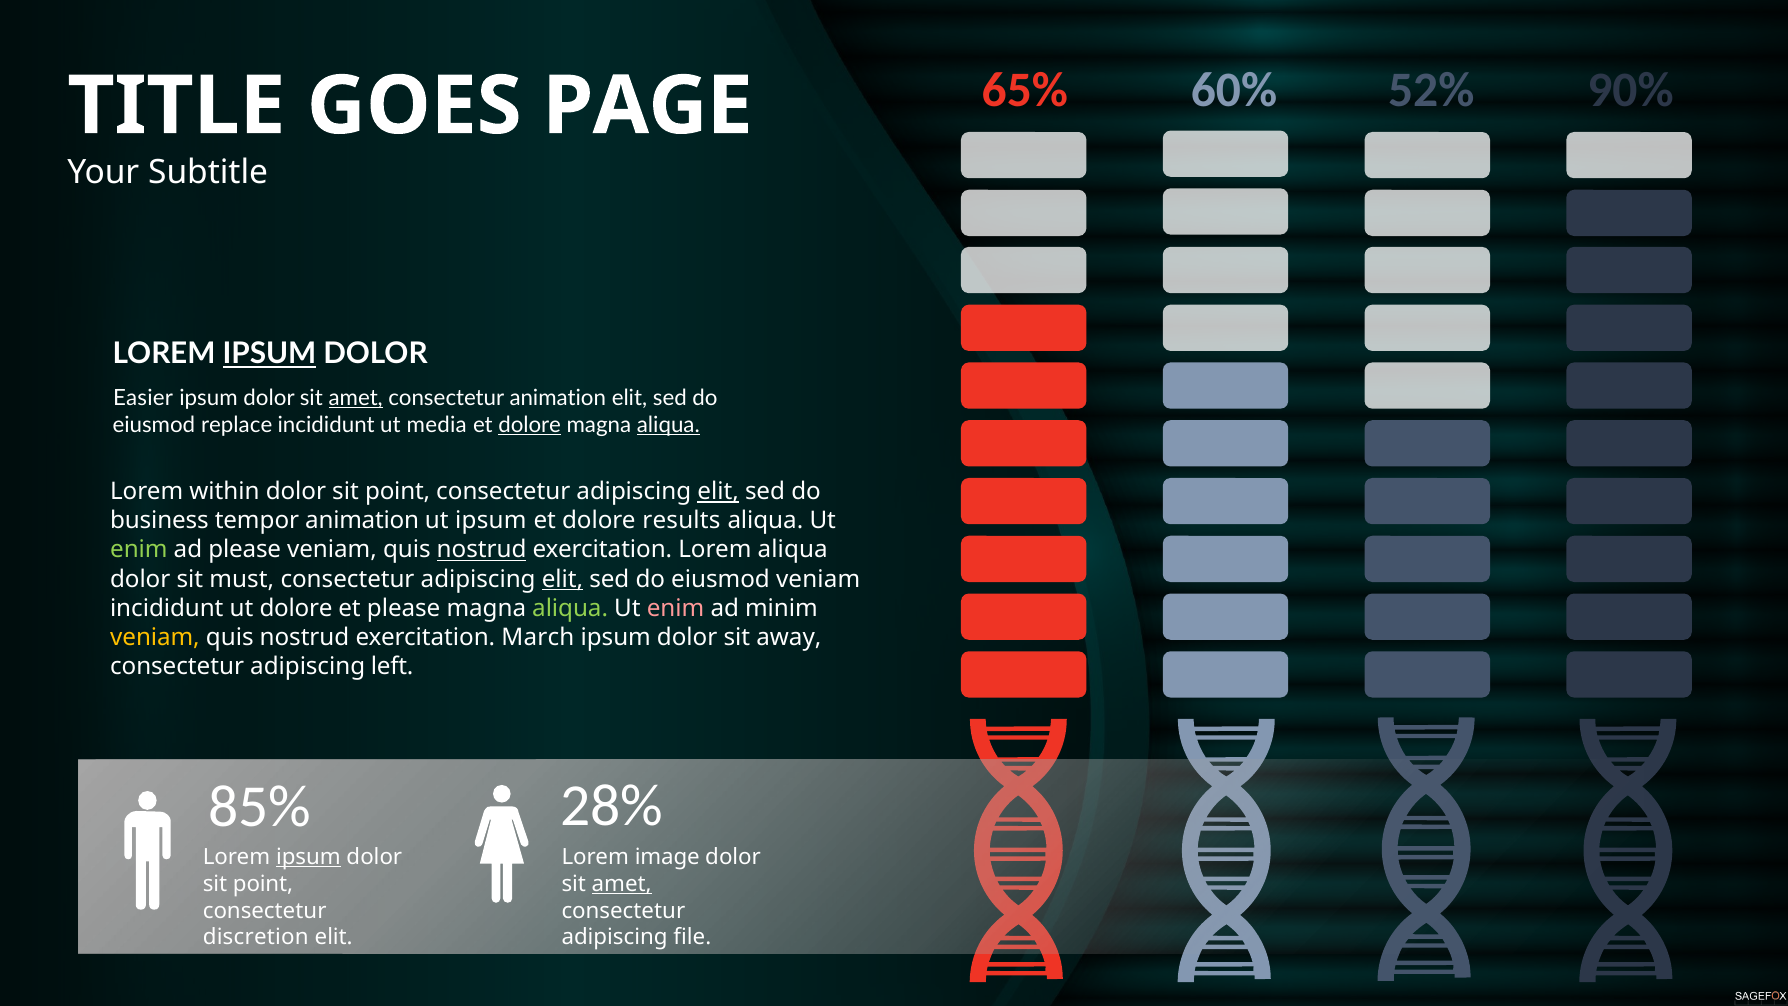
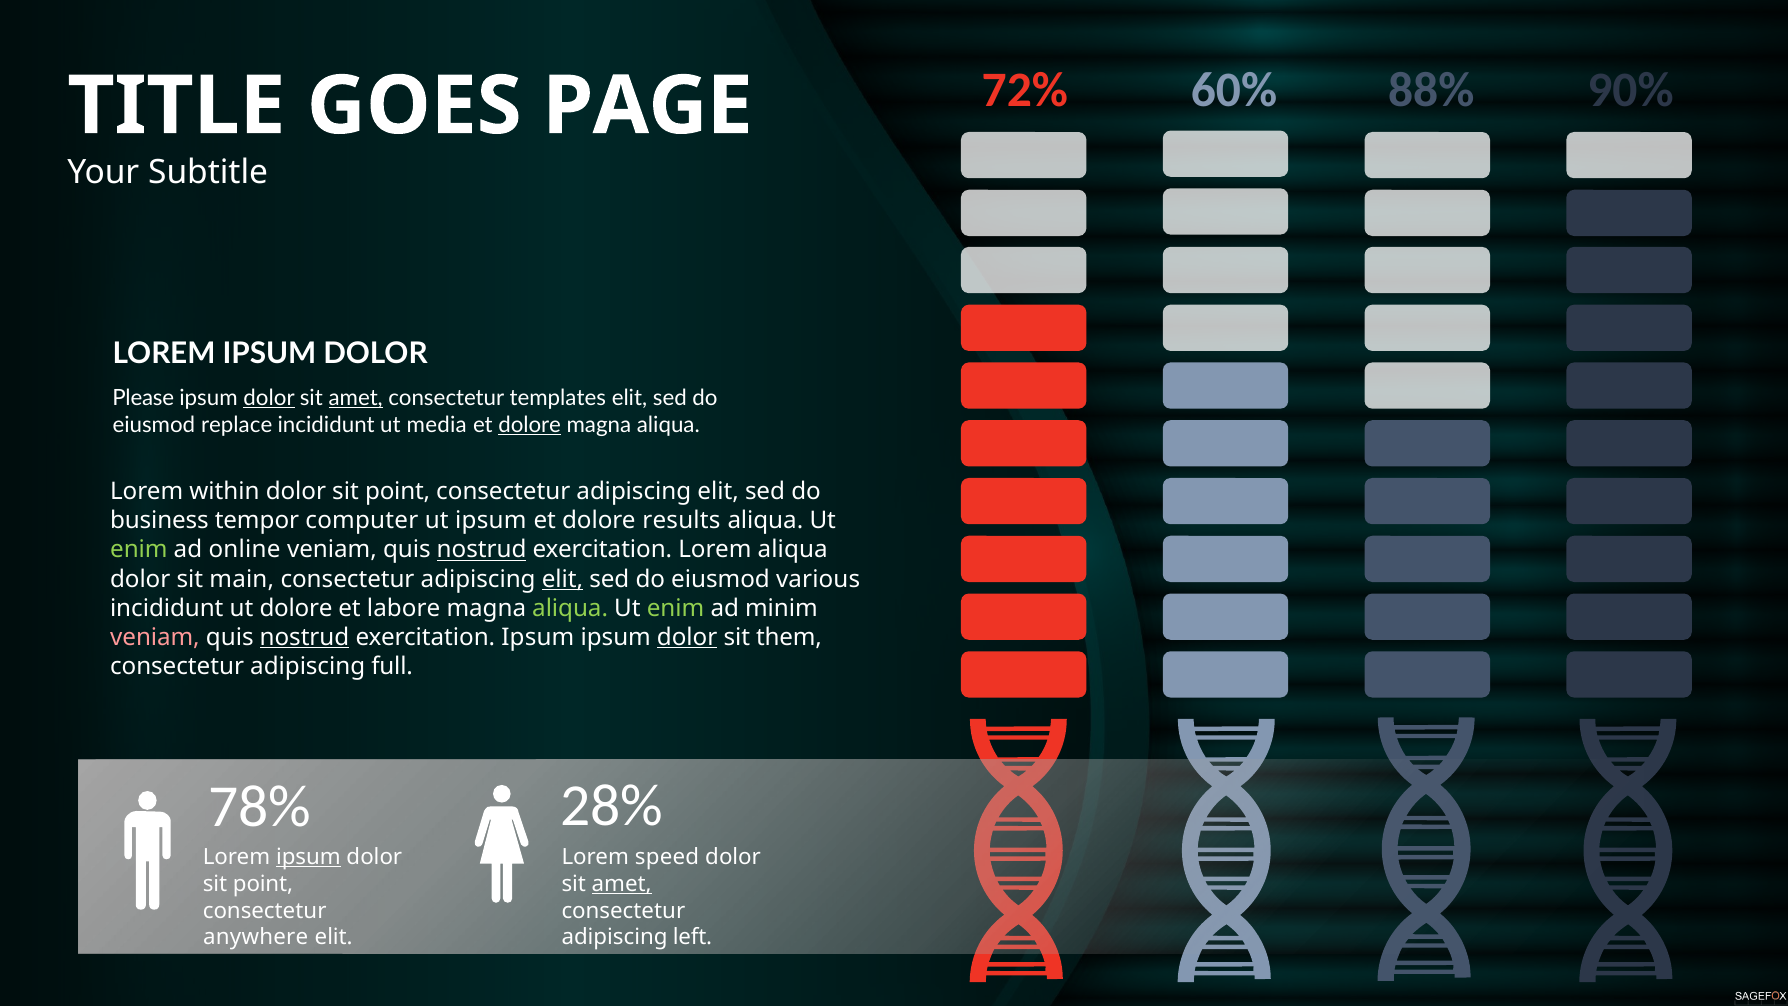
65%: 65% -> 72%
52%: 52% -> 88%
IPSUM at (269, 354) underline: present -> none
Easier: Easier -> Please
dolor at (269, 398) underline: none -> present
consectetur animation: animation -> templates
aliqua at (668, 425) underline: present -> none
elit at (718, 492) underline: present -> none
tempor animation: animation -> computer
ad please: please -> online
must: must -> main
eiusmod veniam: veniam -> various
et please: please -> labore
enim at (676, 608) colour: pink -> light green
veniam at (155, 637) colour: yellow -> pink
nostrud at (304, 637) underline: none -> present
exercitation March: March -> Ipsum
dolor at (687, 637) underline: none -> present
away: away -> them
left: left -> full
85%: 85% -> 78%
image: image -> speed
discretion: discretion -> anywhere
file: file -> left
